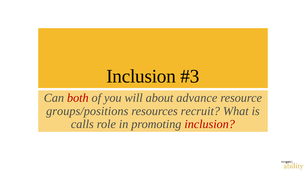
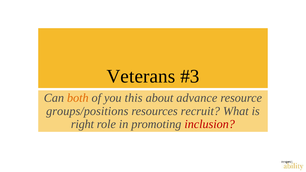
Inclusion at (141, 76): Inclusion -> Veterans
both colour: red -> orange
will: will -> this
calls: calls -> right
